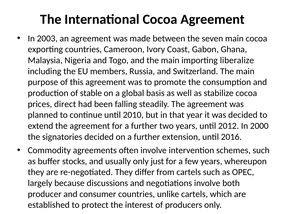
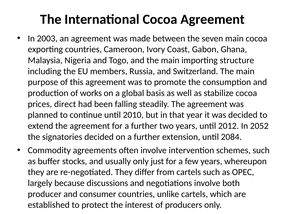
liberalize: liberalize -> structure
stable: stable -> works
2000: 2000 -> 2052
2016: 2016 -> 2084
